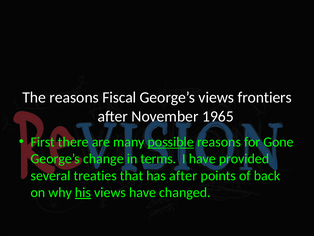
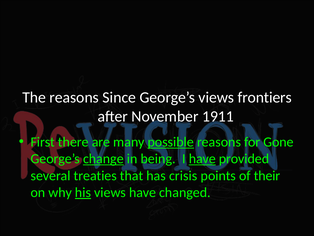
Fiscal: Fiscal -> Since
1965: 1965 -> 1911
change underline: none -> present
terms: terms -> being
have at (202, 159) underline: none -> present
has after: after -> crisis
back: back -> their
